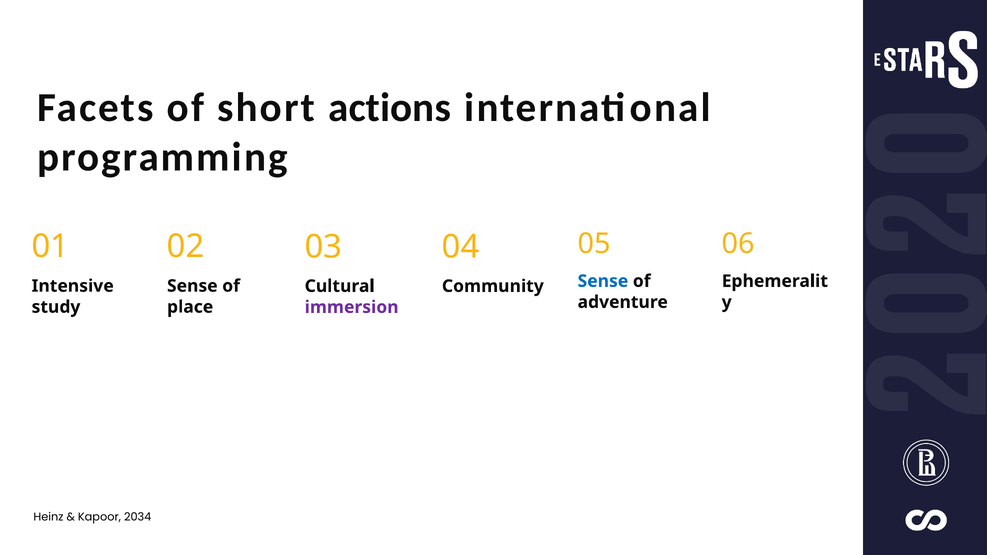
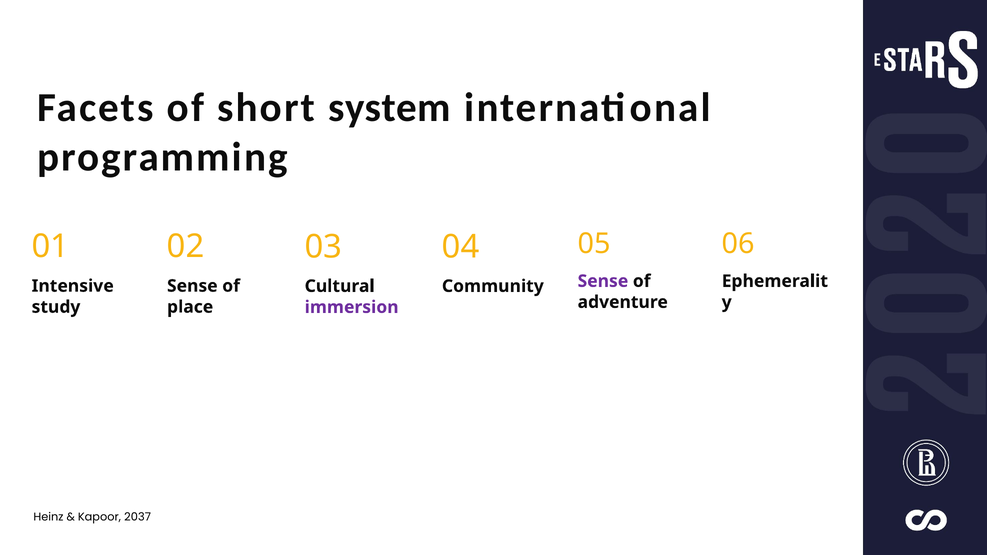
actions: actions -> system
Sense at (603, 281) colour: blue -> purple
2034: 2034 -> 2037
